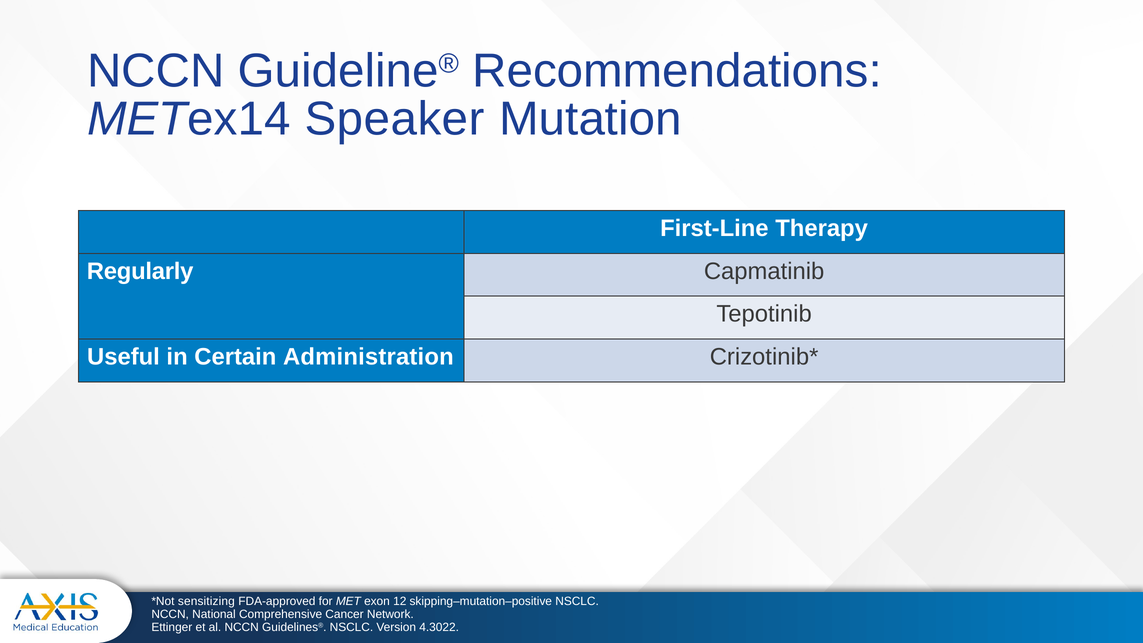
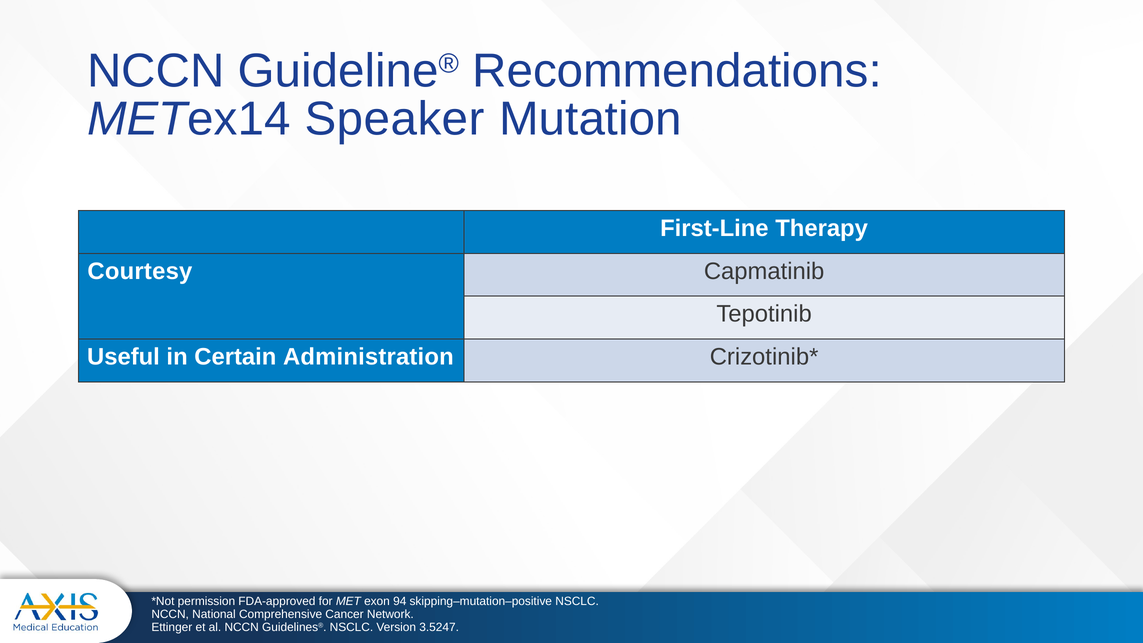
Regularly: Regularly -> Courtesy
sensitizing: sensitizing -> permission
12: 12 -> 94
4.3022: 4.3022 -> 3.5247
